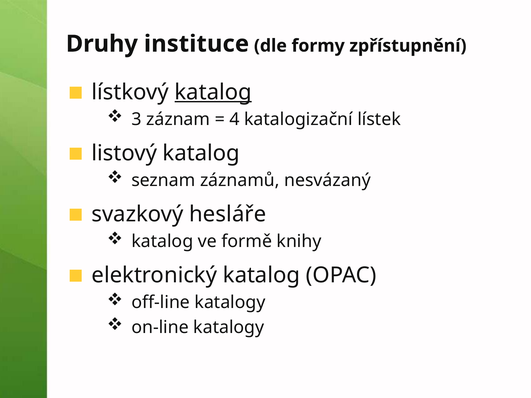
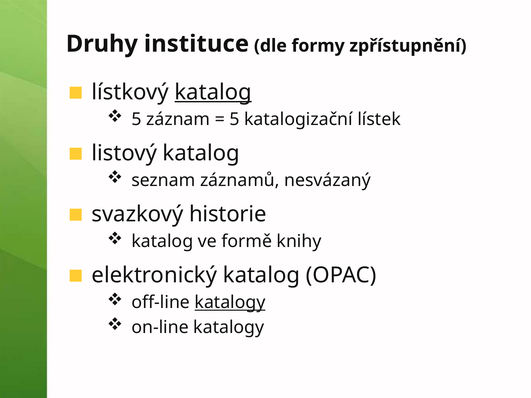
3 at (136, 119): 3 -> 5
4 at (234, 119): 4 -> 5
hesláře: hesláře -> historie
katalogy at (230, 303) underline: none -> present
